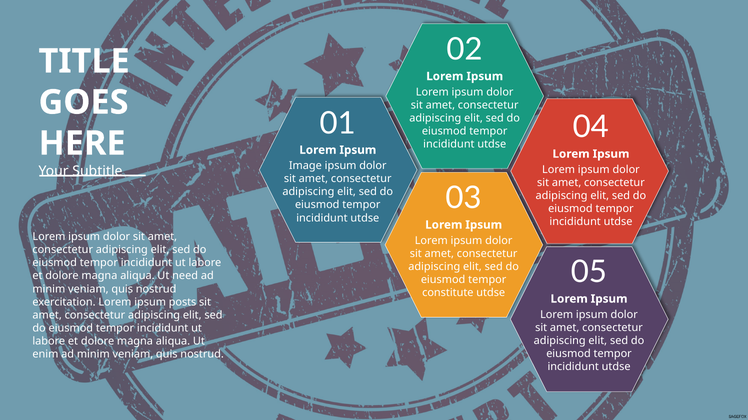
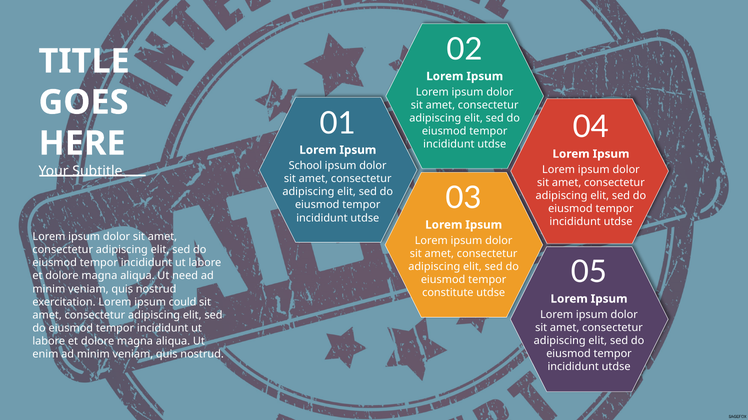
Image: Image -> School
posts: posts -> could
